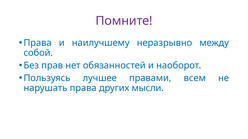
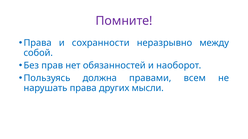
наилучшему: наилучшему -> сохранности
лучшее: лучшее -> должна
